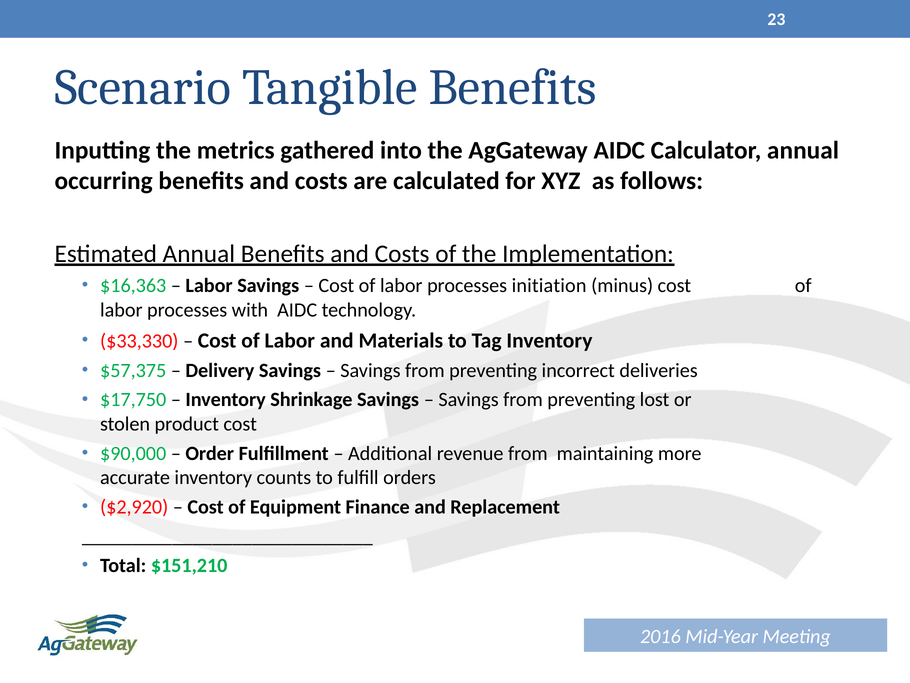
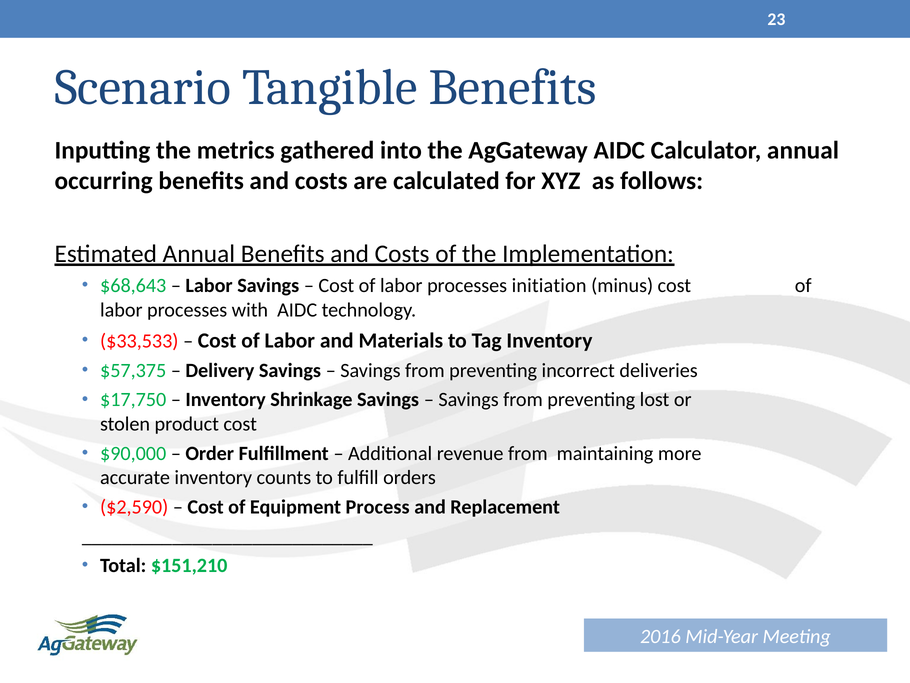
$16,363: $16,363 -> $68,643
$33,330: $33,330 -> $33,533
$2,920: $2,920 -> $2,590
Finance: Finance -> Process
